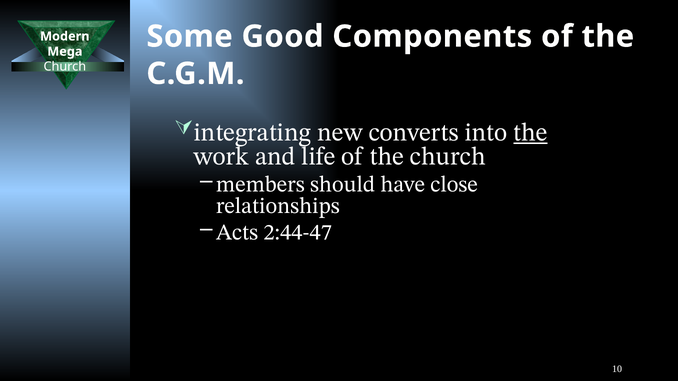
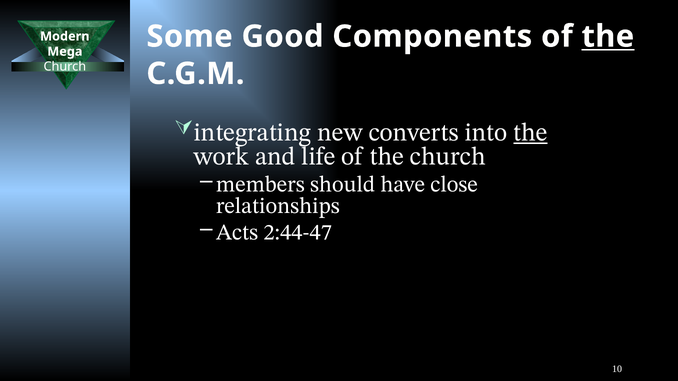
the at (608, 36) underline: none -> present
